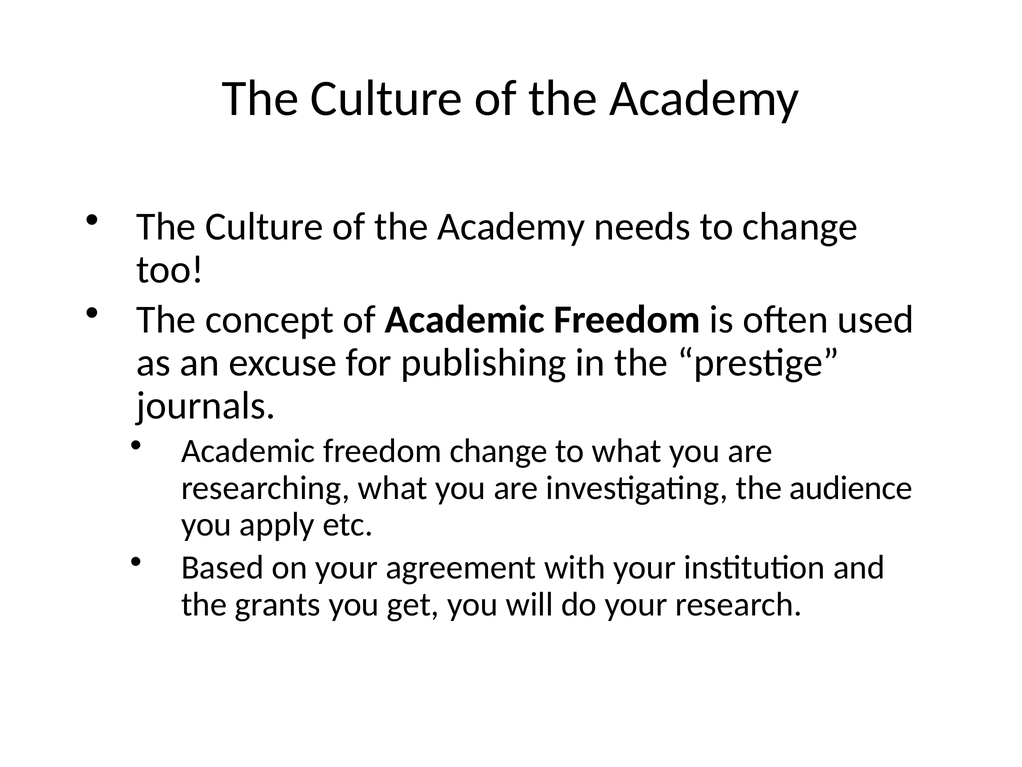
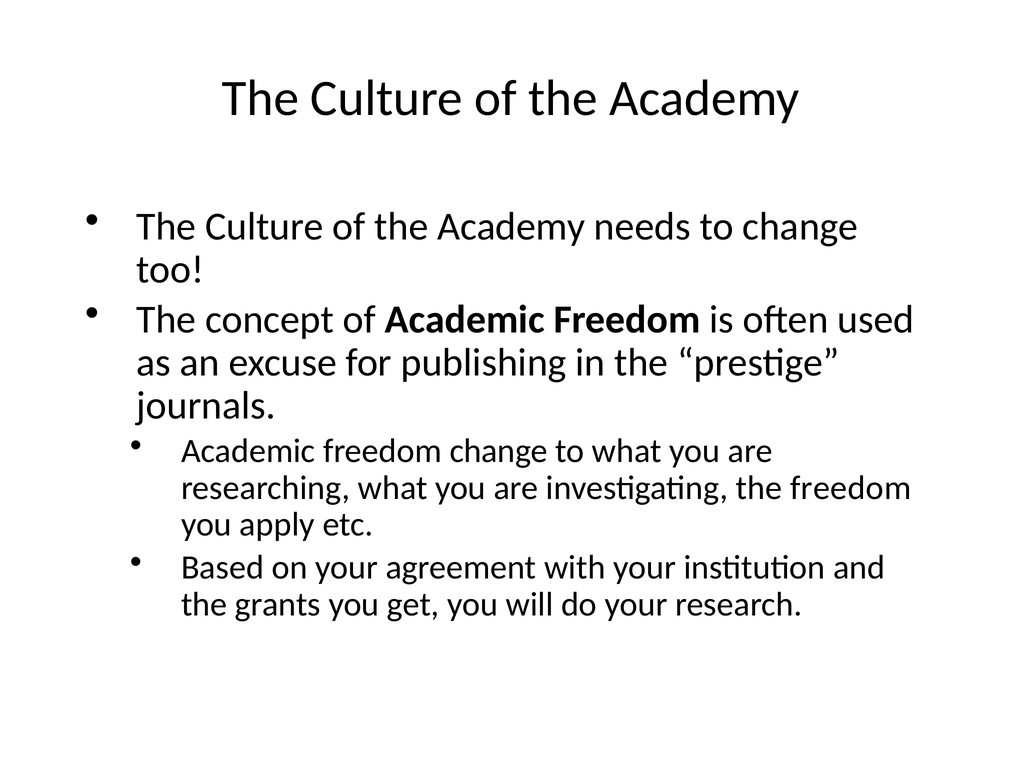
the audience: audience -> freedom
